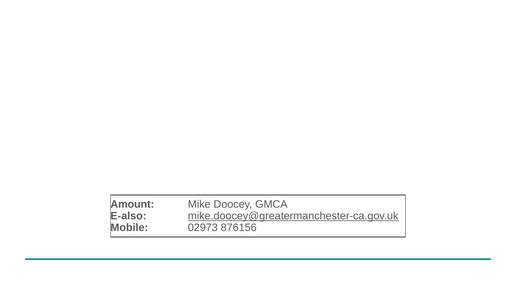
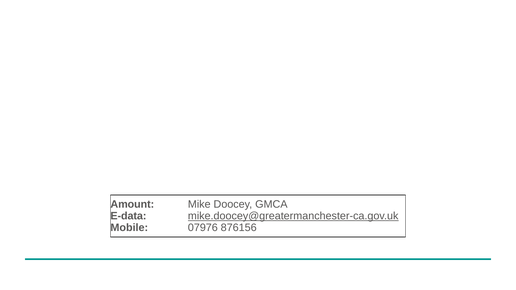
E-also: E-also -> E-data
02973: 02973 -> 07976
